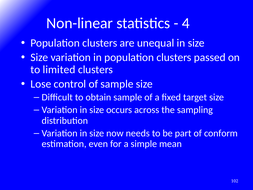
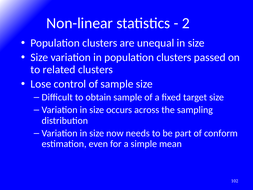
4: 4 -> 2
limited: limited -> related
